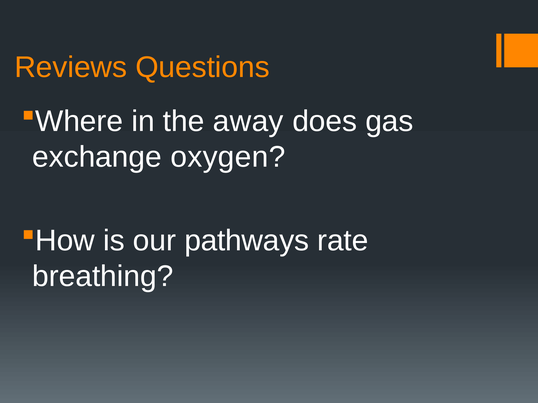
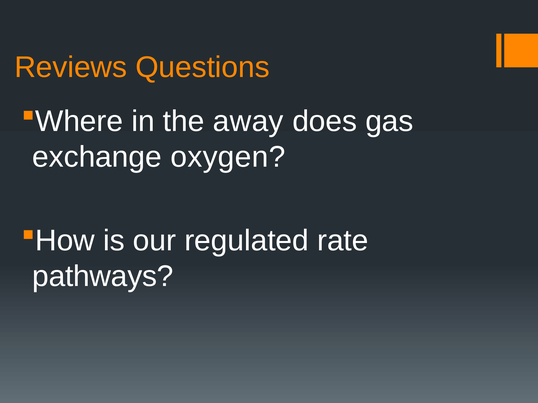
pathways: pathways -> regulated
breathing: breathing -> pathways
